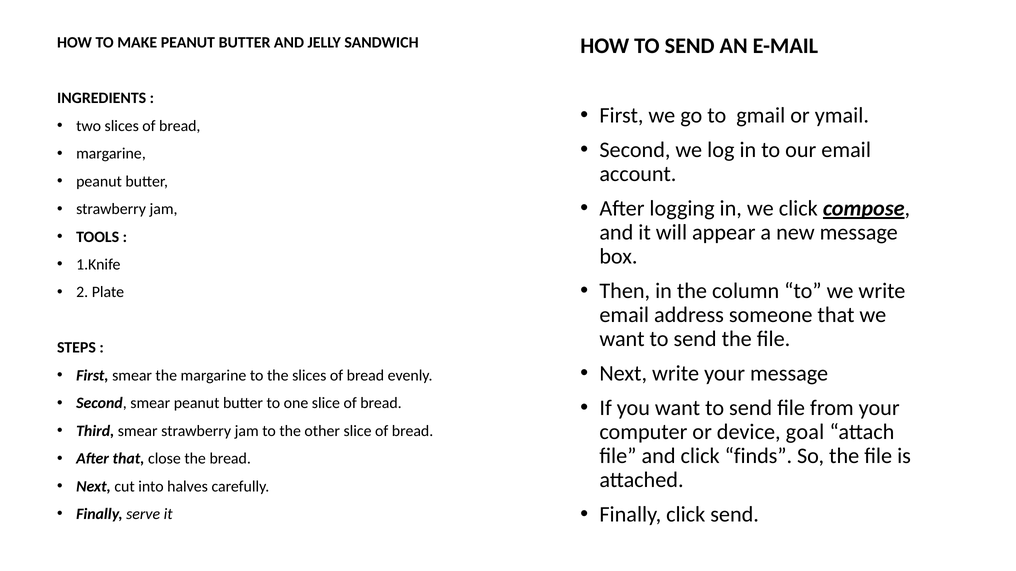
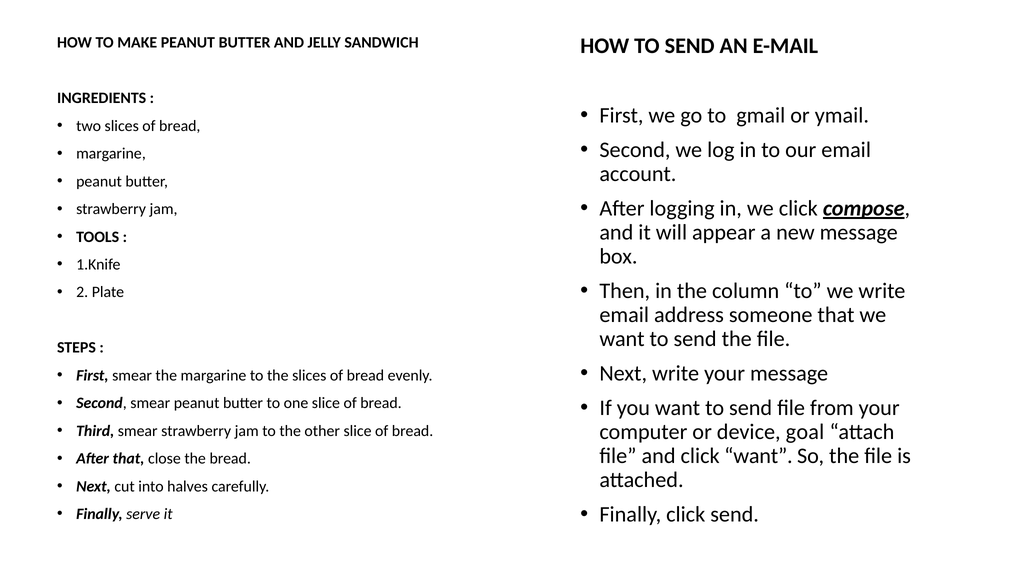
click finds: finds -> want
